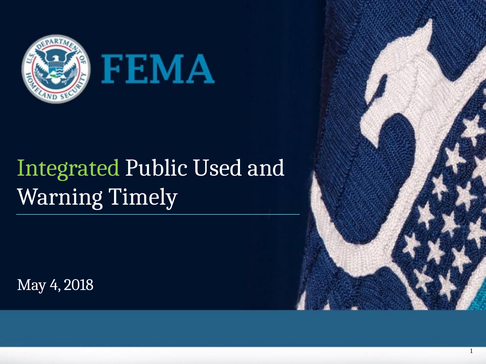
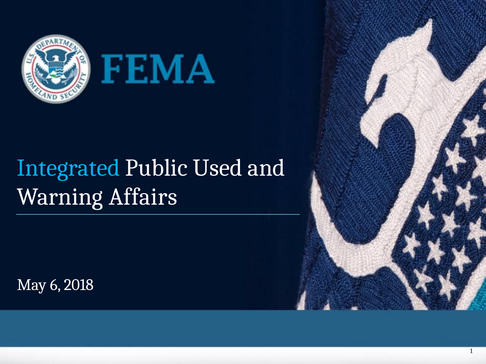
Integrated colour: light green -> light blue
Timely: Timely -> Affairs
4: 4 -> 6
